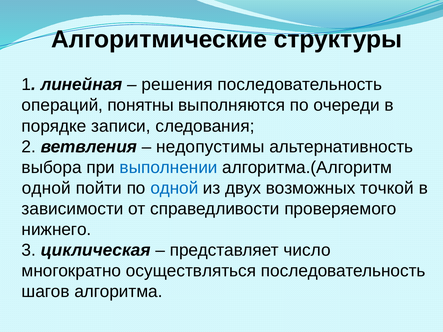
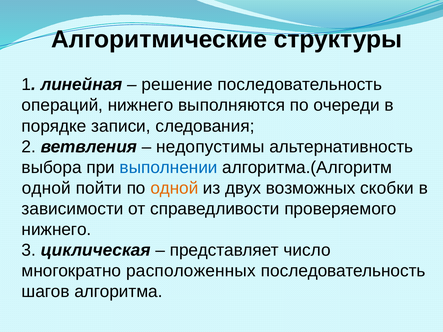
решения: решения -> решение
операций понятны: понятны -> нижнего
одной at (174, 188) colour: blue -> orange
точкой: точкой -> скобки
осуществляться: осуществляться -> расположенных
